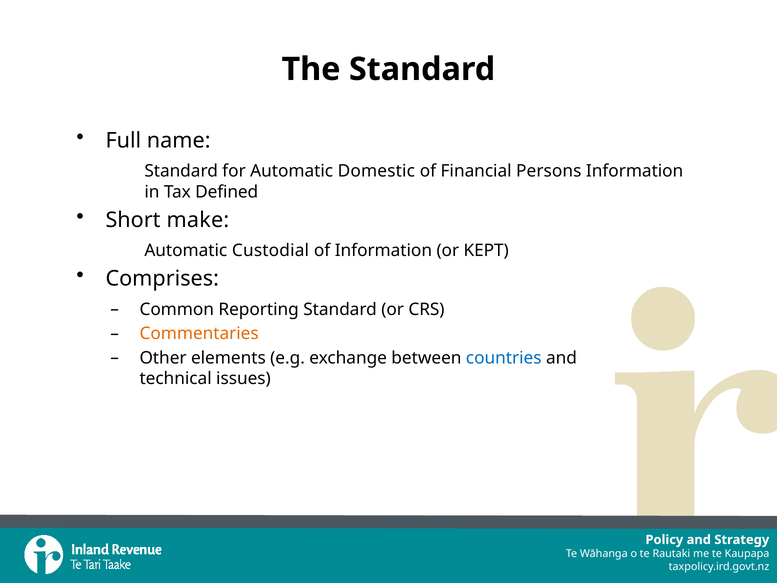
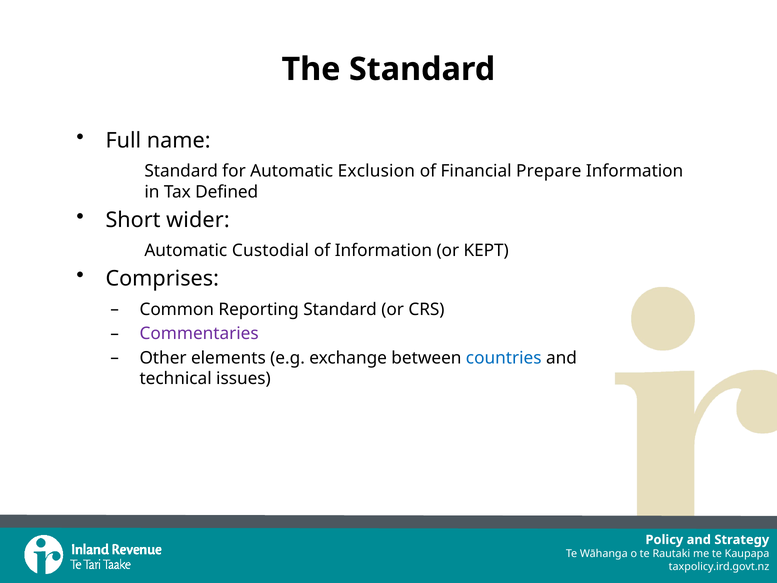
Domestic: Domestic -> Exclusion
Persons: Persons -> Prepare
make: make -> wider
Commentaries colour: orange -> purple
